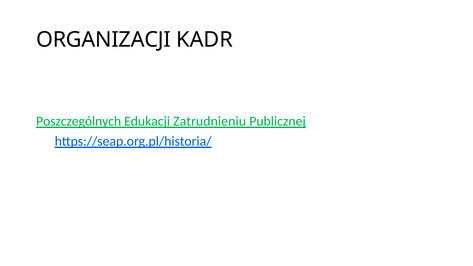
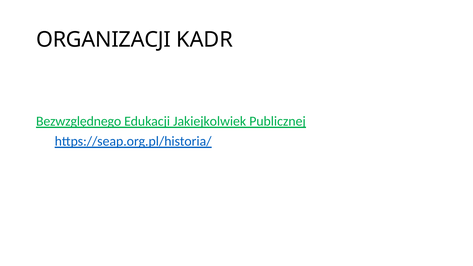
Poszczególnych: Poszczególnych -> Bezwzględnego
Zatrudnieniu: Zatrudnieniu -> Jakiejkolwiek
